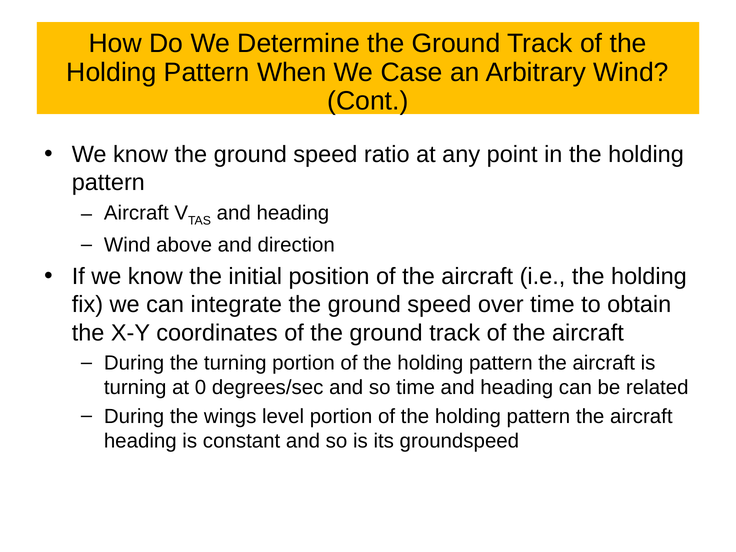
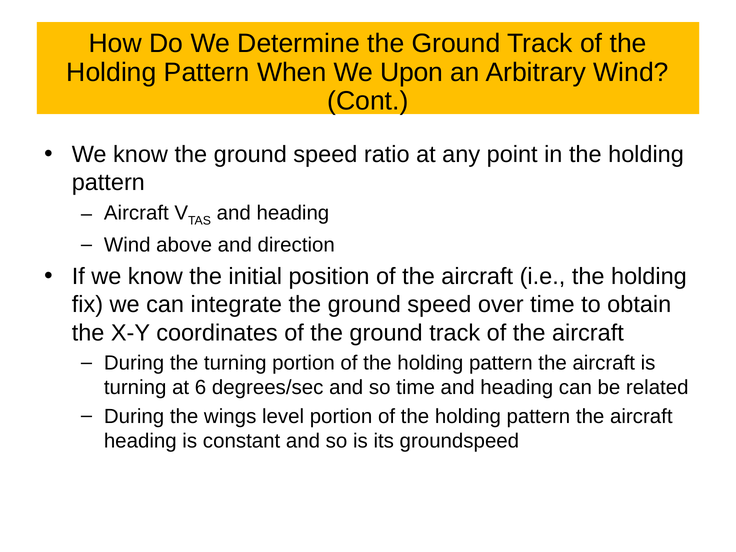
Case: Case -> Upon
0: 0 -> 6
